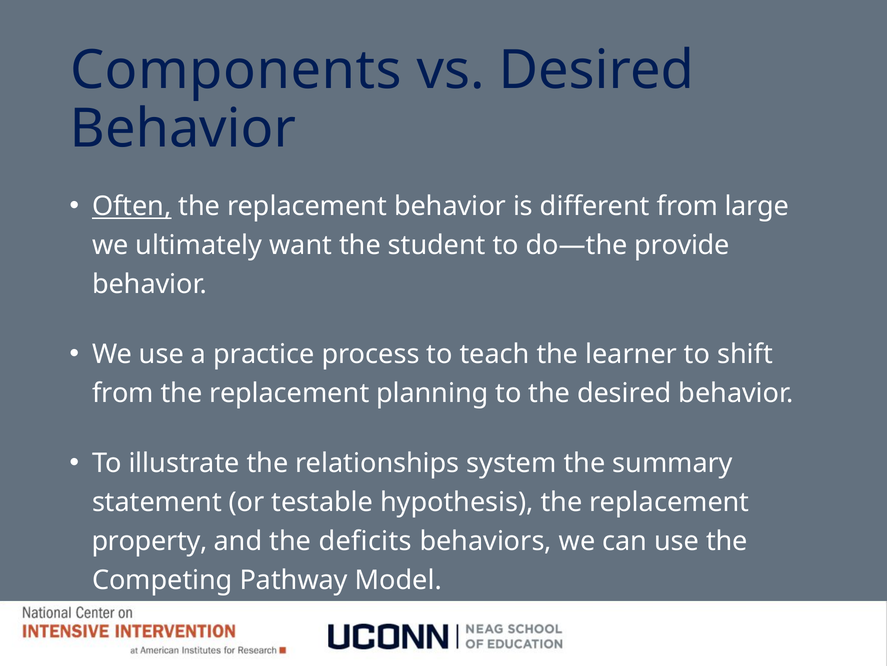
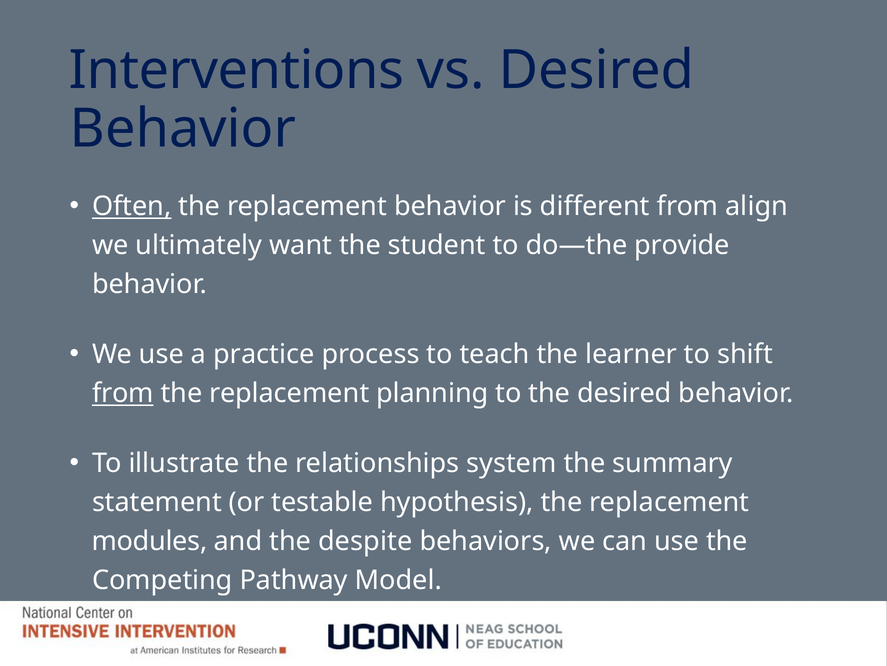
Components: Components -> Interventions
large: large -> align
from at (123, 393) underline: none -> present
property: property -> modules
deficits: deficits -> despite
